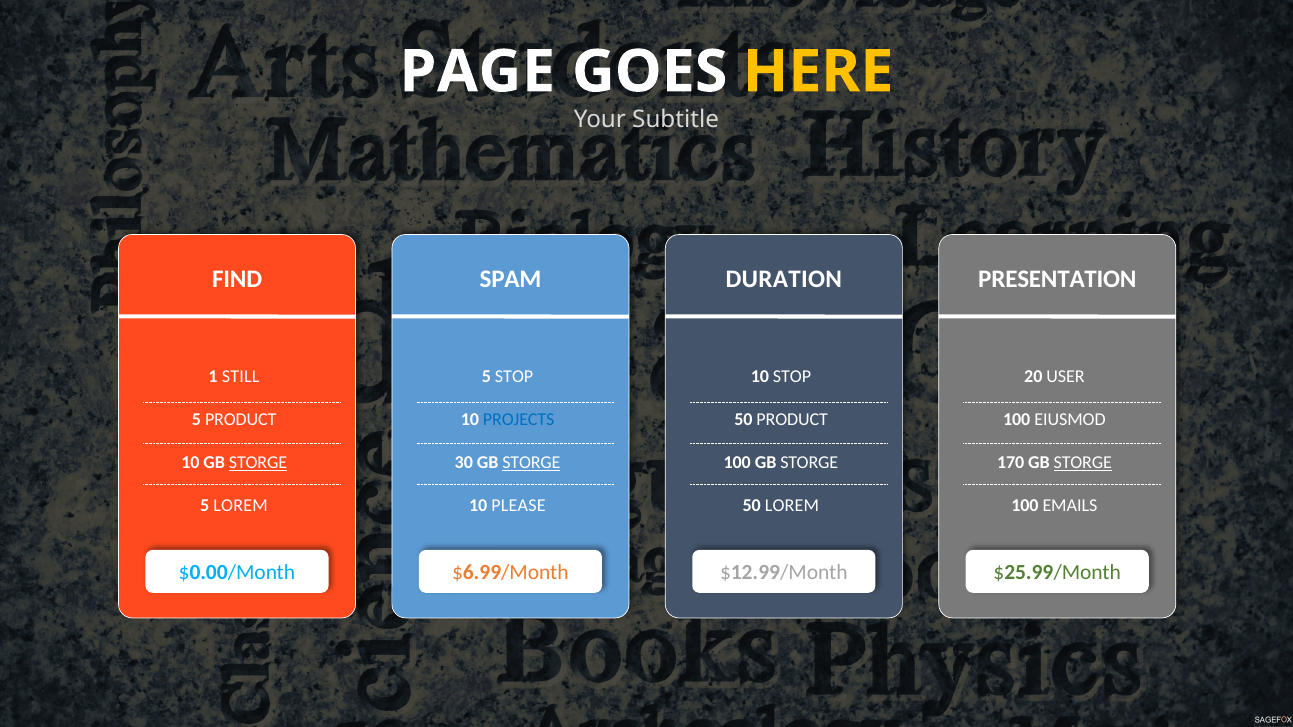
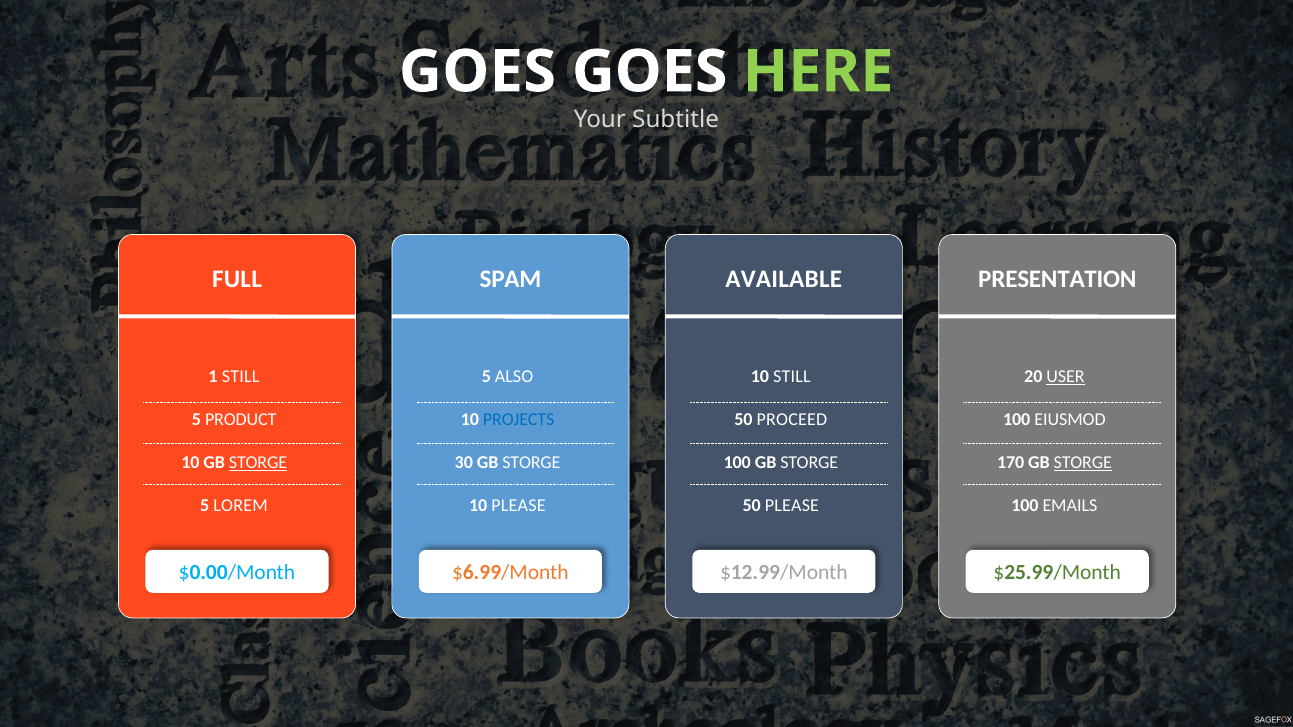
PAGE at (477, 72): PAGE -> GOES
HERE colour: yellow -> light green
FIND: FIND -> FULL
DURATION: DURATION -> AVAILABLE
5 STOP: STOP -> ALSO
10 STOP: STOP -> STILL
USER underline: none -> present
50 PRODUCT: PRODUCT -> PROCEED
STORGE at (531, 463) underline: present -> none
50 LOREM: LOREM -> PLEASE
